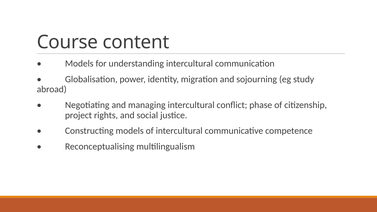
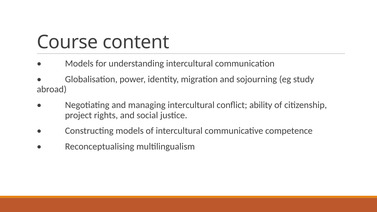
phase: phase -> ability
